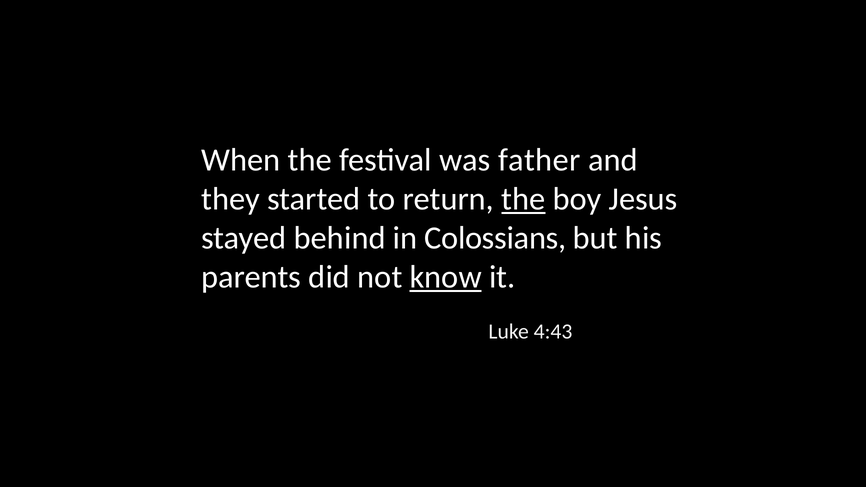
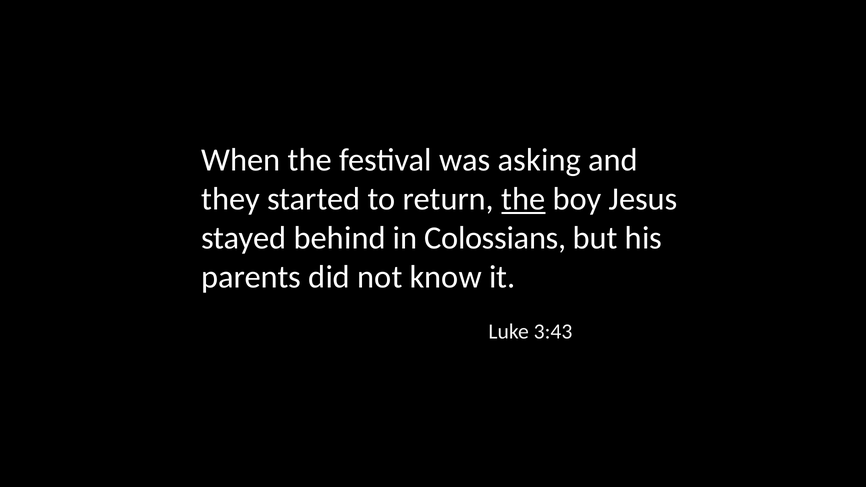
father: father -> asking
know underline: present -> none
4:43: 4:43 -> 3:43
